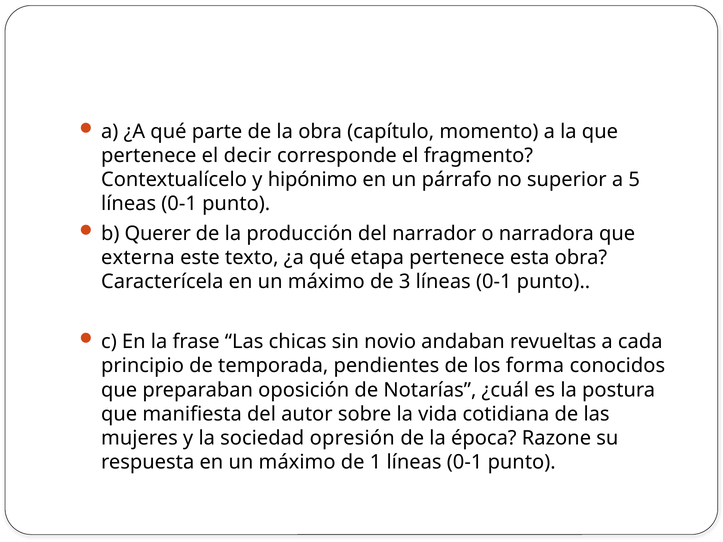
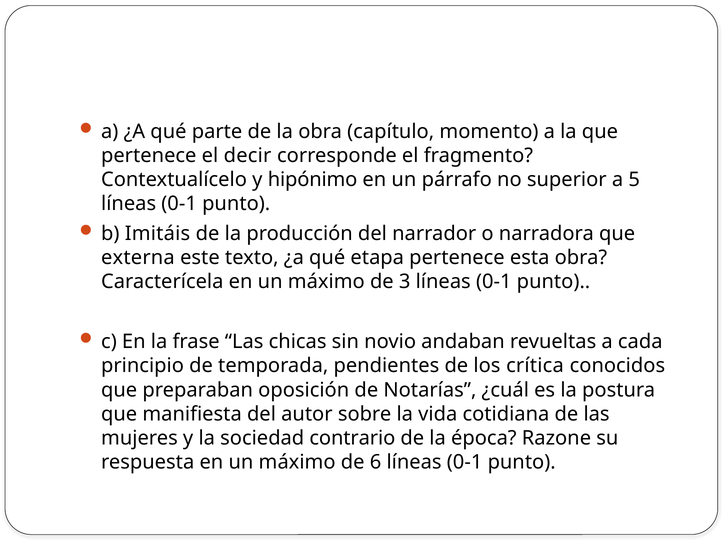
Querer: Querer -> Imitáis
forma: forma -> crítica
opresión: opresión -> contrario
1: 1 -> 6
